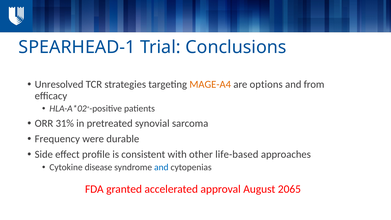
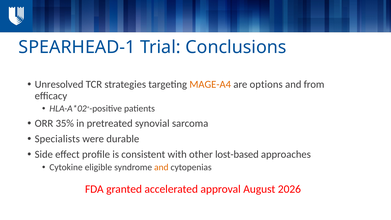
31%: 31% -> 35%
Frequency: Frequency -> Specialists
life-based: life-based -> lost-based
disease: disease -> eligible
and at (161, 167) colour: blue -> orange
2065: 2065 -> 2026
